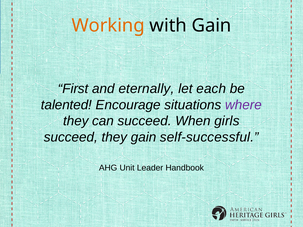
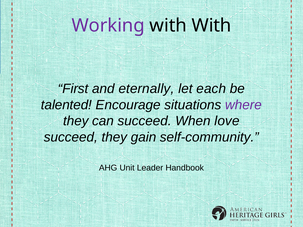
Working colour: orange -> purple
with Gain: Gain -> With
girls: girls -> love
self-successful: self-successful -> self-community
